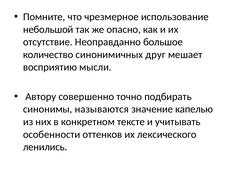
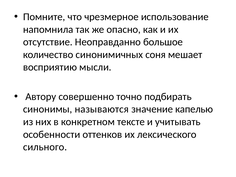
небольшой: небольшой -> напомнила
друг: друг -> соня
ленились: ленились -> сильного
